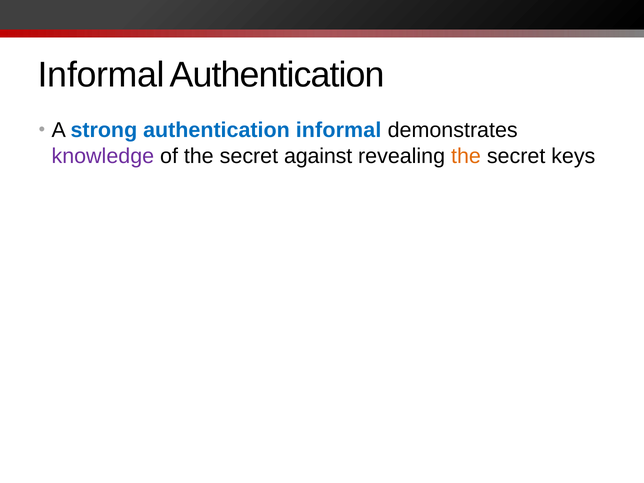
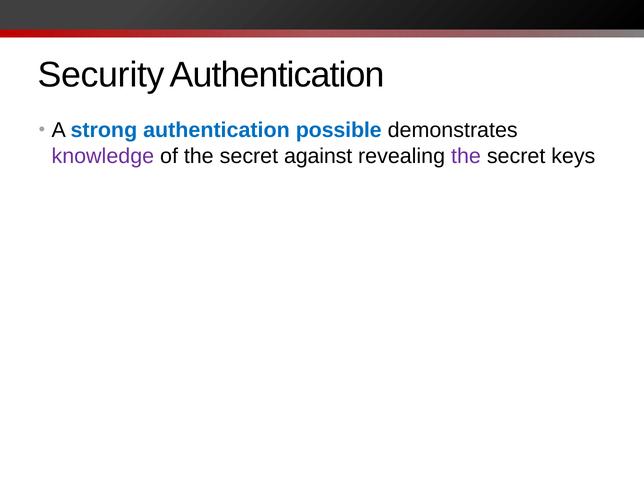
Informal at (101, 75): Informal -> Security
authentication informal: informal -> possible
the at (466, 156) colour: orange -> purple
